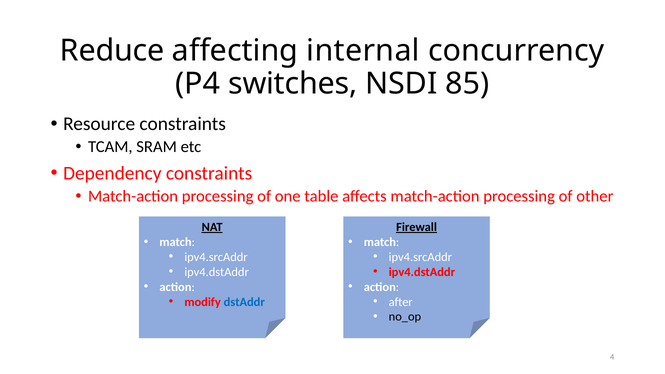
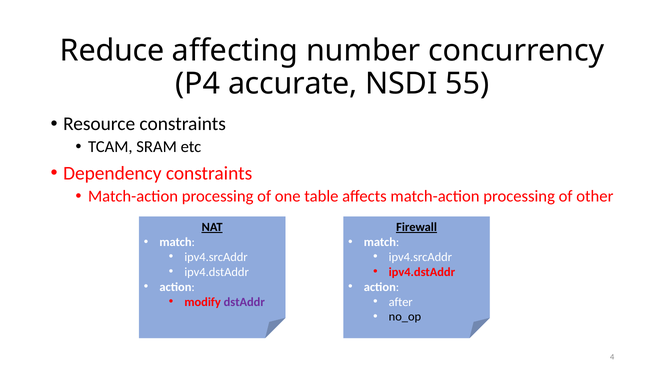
internal: internal -> number
switches: switches -> accurate
85: 85 -> 55
dstAddr colour: blue -> purple
